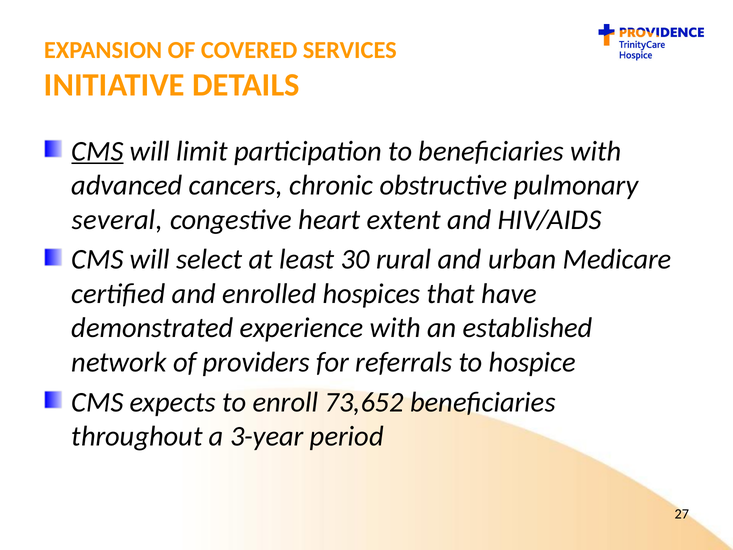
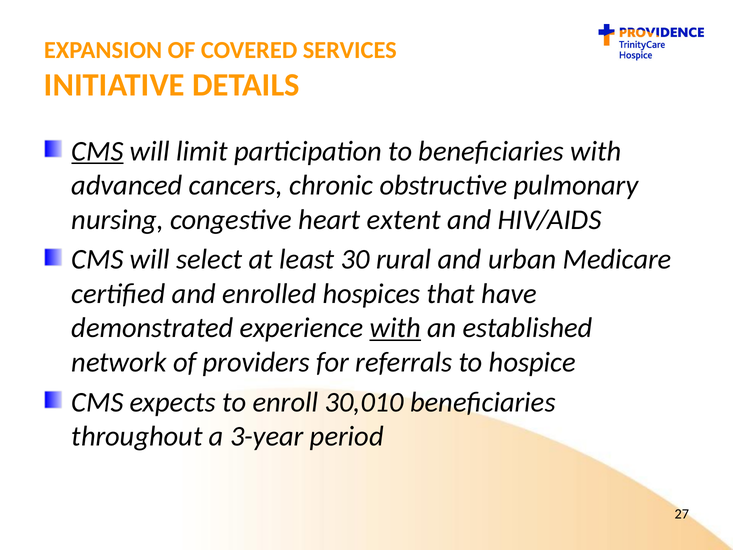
several: several -> nursing
with at (395, 328) underline: none -> present
73,652: 73,652 -> 30,010
